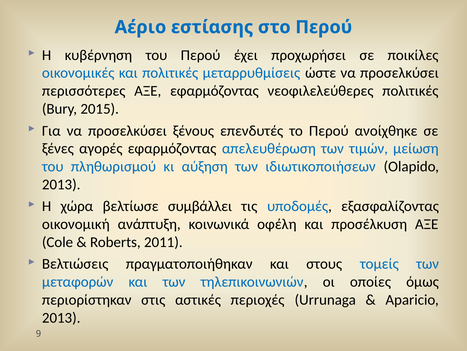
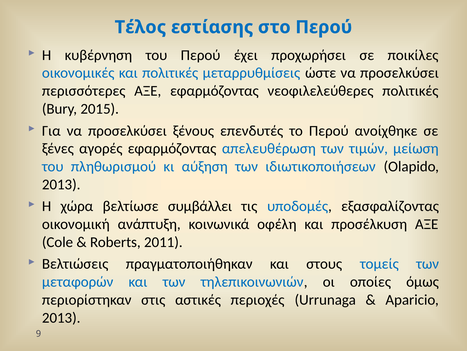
Αέριο: Αέριο -> Τέλος
